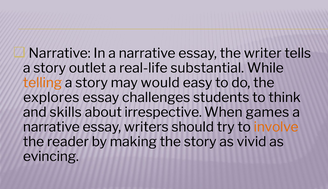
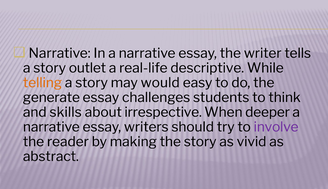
substantial: substantial -> descriptive
explores: explores -> generate
games: games -> deeper
involve colour: orange -> purple
evincing: evincing -> abstract
